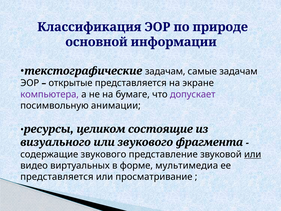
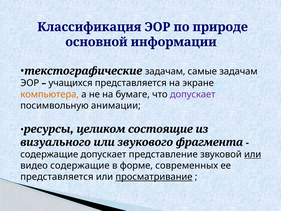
открытые: открытые -> учащихся
компьютера colour: purple -> orange
содержащие звукового: звукового -> допускает
видео виртуальных: виртуальных -> содержащие
мультимедиа: мультимедиа -> современных
просматривание underline: none -> present
